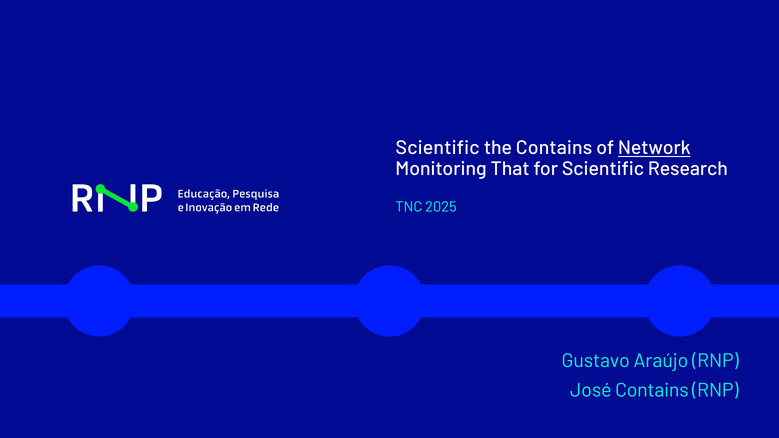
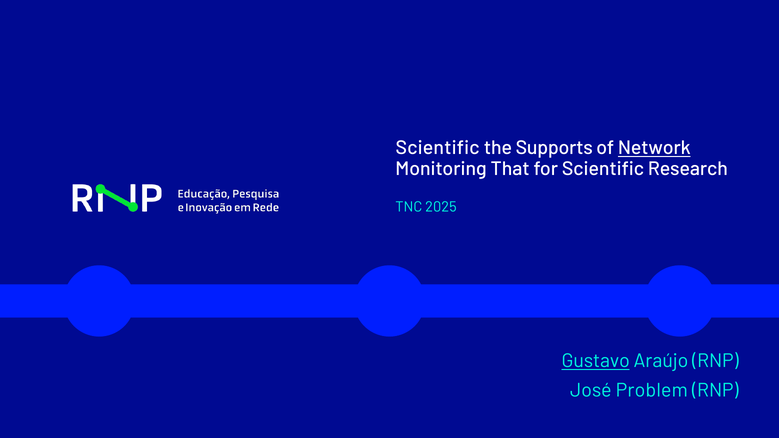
the Contains: Contains -> Supports
Gustavo underline: none -> present
José Contains: Contains -> Problem
